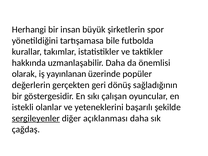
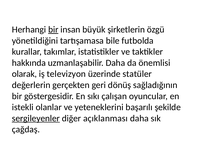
bir at (53, 30) underline: none -> present
spor: spor -> özgü
yayınlanan: yayınlanan -> televizyon
popüler: popüler -> statüler
